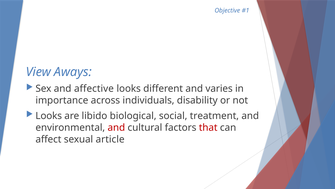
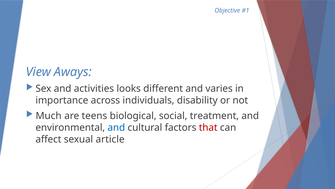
affective: affective -> activities
Looks at (49, 115): Looks -> Much
libido: libido -> teens
and at (116, 127) colour: red -> blue
